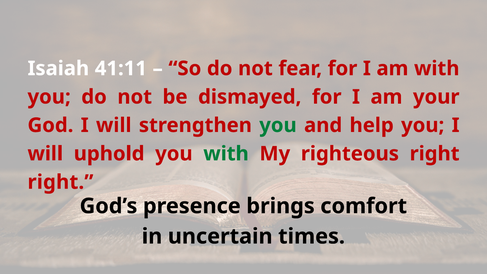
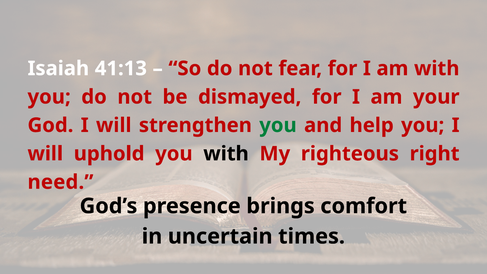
41:11: 41:11 -> 41:13
with at (226, 154) colour: green -> black
right at (60, 182): right -> need
